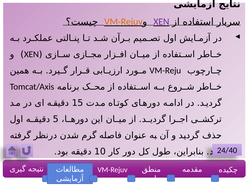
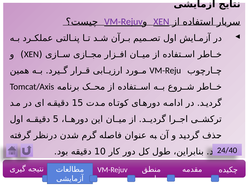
VM-Rejuv at (123, 22) colour: orange -> purple
